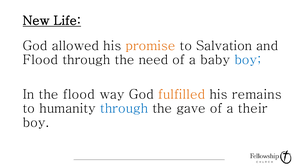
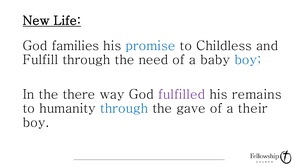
allowed: allowed -> families
promise colour: orange -> blue
Salvation: Salvation -> Childless
Flood at (40, 60): Flood -> Fulfill
the flood: flood -> there
fulfilled colour: orange -> purple
